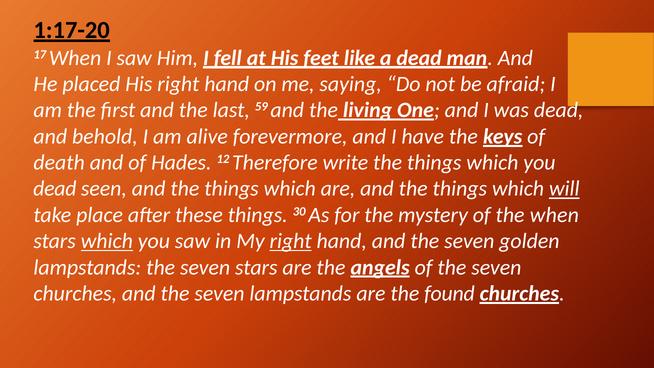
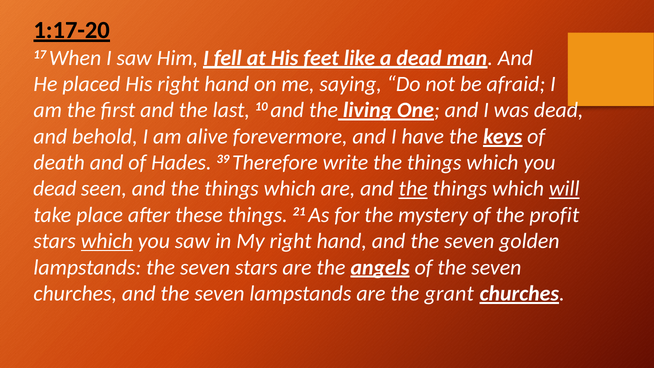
59: 59 -> 10
12: 12 -> 39
the at (413, 189) underline: none -> present
30: 30 -> 21
the when: when -> profit
right at (291, 241) underline: present -> none
found: found -> grant
